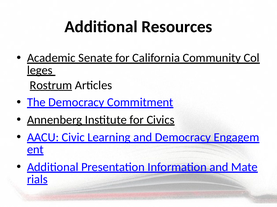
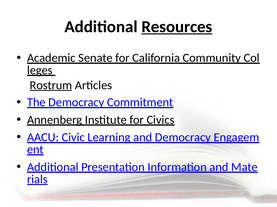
Resources underline: none -> present
